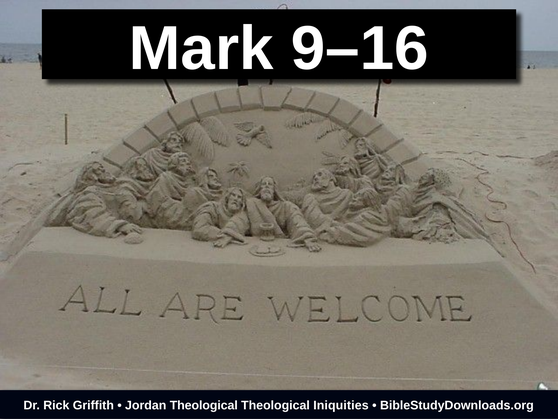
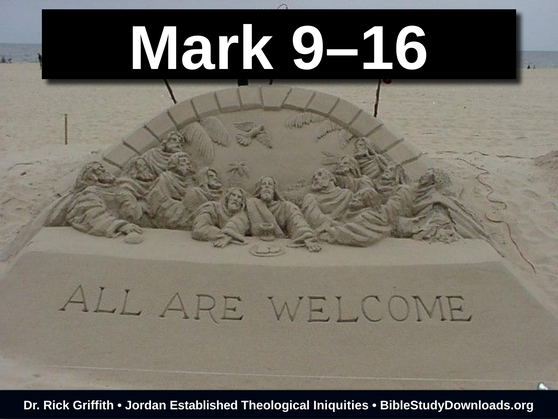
Jordan Theological: Theological -> Established
